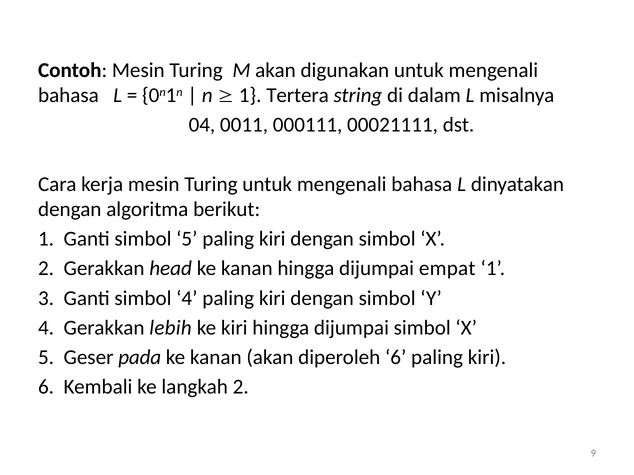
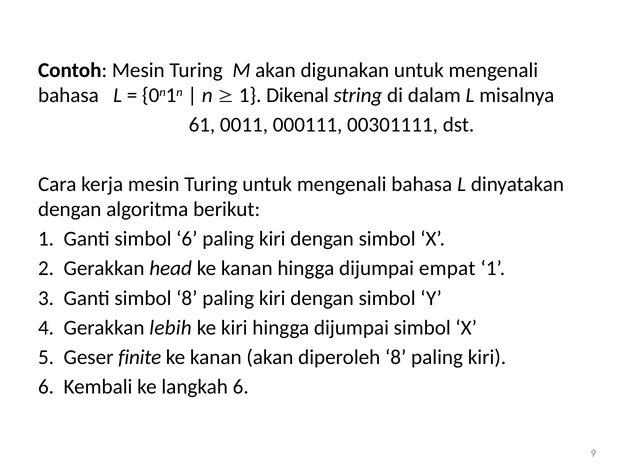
Tertera: Tertera -> Dikenal
04: 04 -> 61
00021111: 00021111 -> 00301111
simbol 5: 5 -> 6
simbol 4: 4 -> 8
pada: pada -> finite
diperoleh 6: 6 -> 8
langkah 2: 2 -> 6
